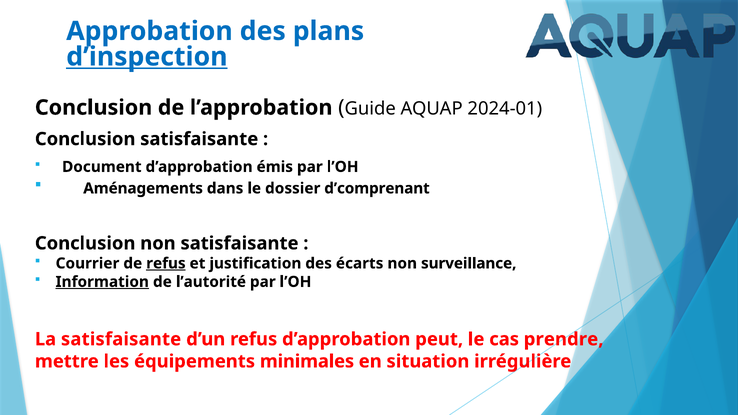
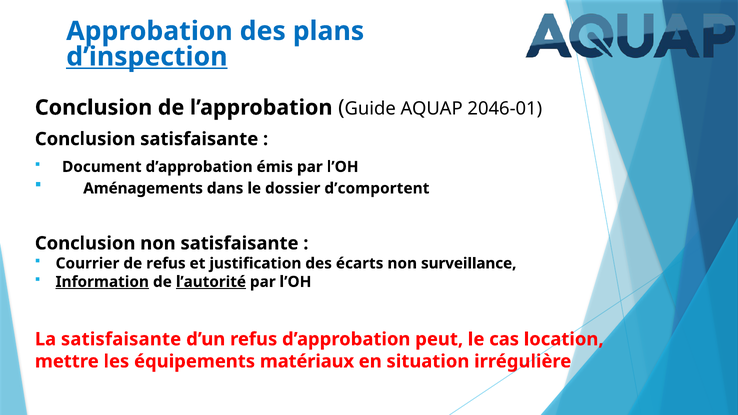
2024-01: 2024-01 -> 2046-01
d’comprenant: d’comprenant -> d’comportent
refus at (166, 263) underline: present -> none
l’autorité underline: none -> present
prendre: prendre -> location
minimales: minimales -> matériaux
